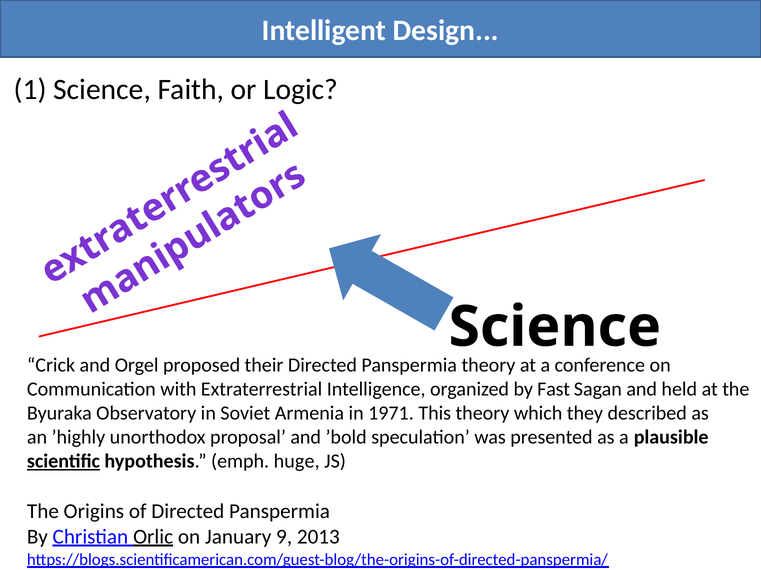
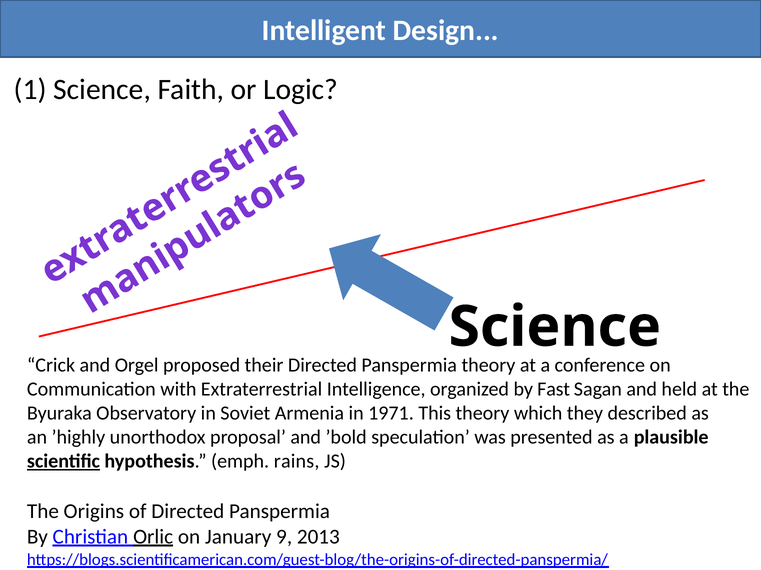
huge: huge -> rains
